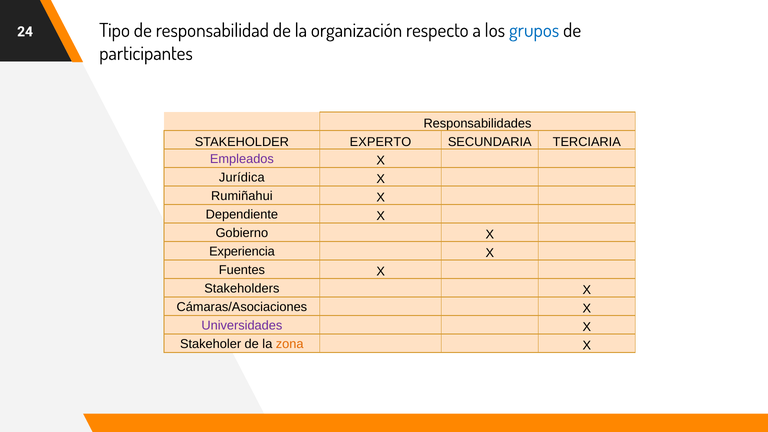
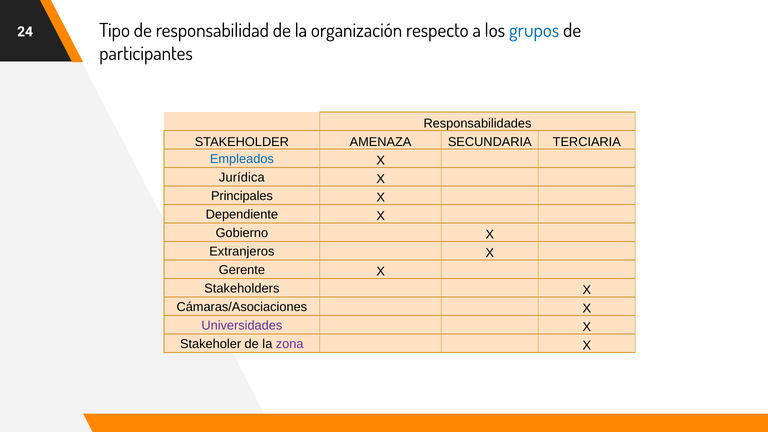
EXPERTO: EXPERTO -> AMENAZA
Empleados colour: purple -> blue
Rumiñahui: Rumiñahui -> Principales
Experiencia: Experiencia -> Extranjeros
Fuentes: Fuentes -> Gerente
zona colour: orange -> purple
